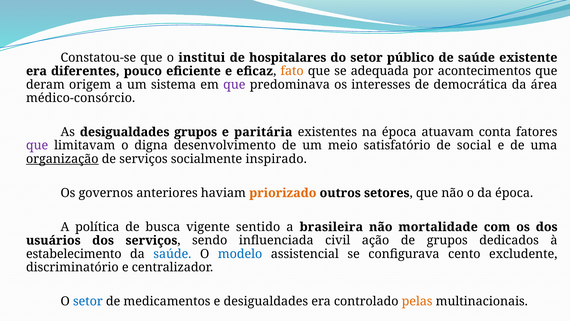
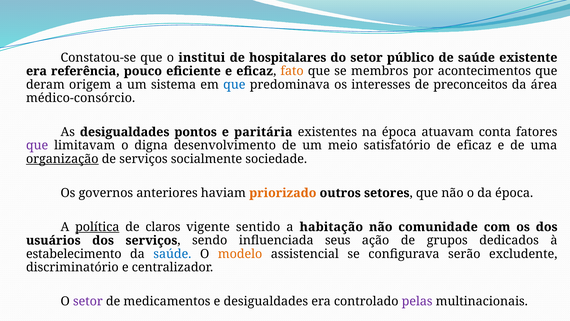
diferentes: diferentes -> referência
adequada: adequada -> membros
que at (234, 84) colour: purple -> blue
democrática: democrática -> preconceitos
desigualdades grupos: grupos -> pontos
de social: social -> eficaz
inspirado: inspirado -> sociedade
política underline: none -> present
busca: busca -> claros
brasileira: brasileira -> habitação
mortalidade: mortalidade -> comunidade
civil: civil -> seus
modelo colour: blue -> orange
cento: cento -> serão
setor at (88, 301) colour: blue -> purple
pelas colour: orange -> purple
